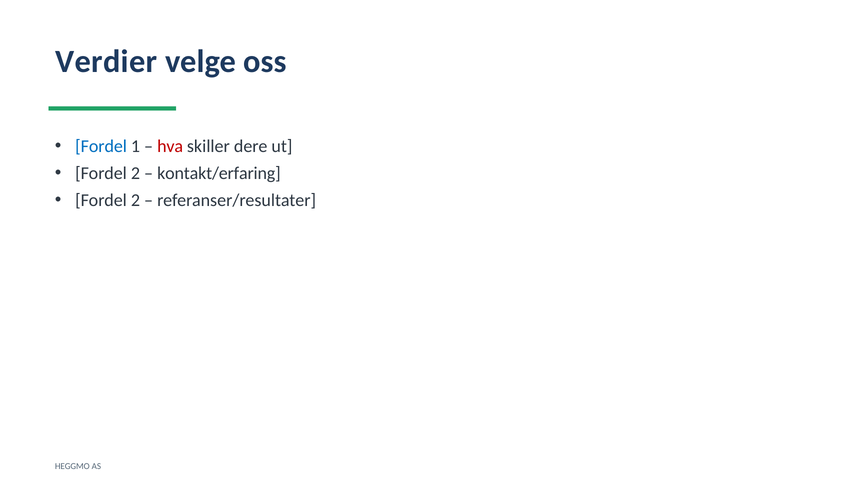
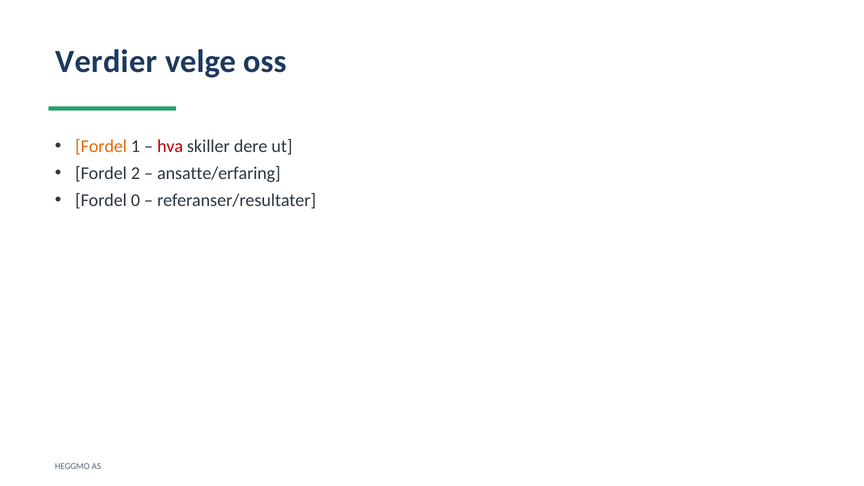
Fordel at (101, 146) colour: blue -> orange
kontakt/erfaring: kontakt/erfaring -> ansatte/erfaring
2 at (135, 200): 2 -> 0
